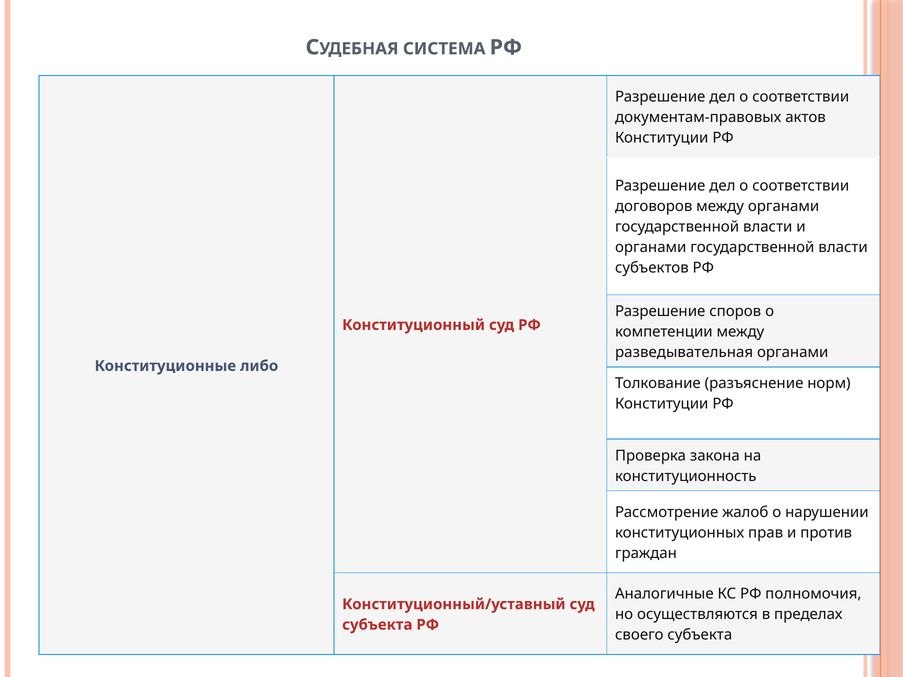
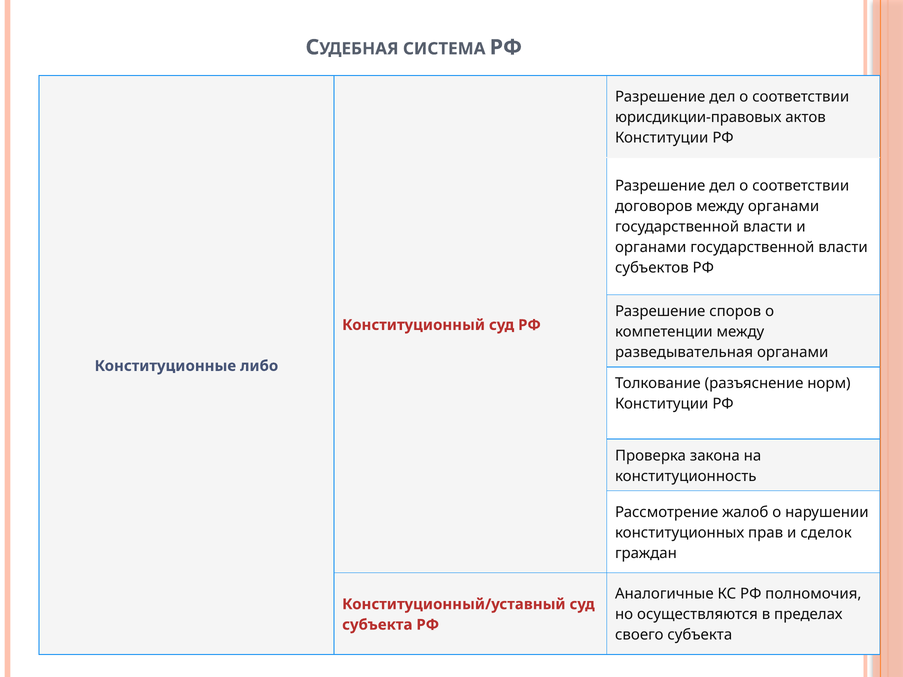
документам-правовых: документам-правовых -> юрисдикции-правовых
против: против -> сделок
